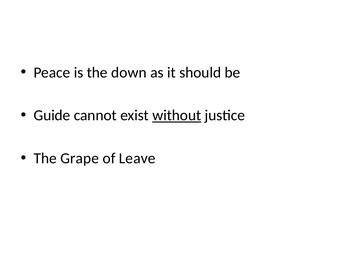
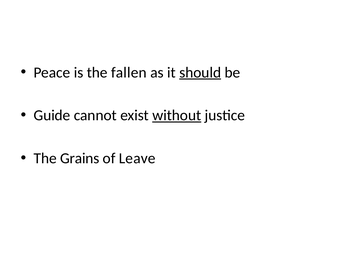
down: down -> fallen
should underline: none -> present
Grape: Grape -> Grains
